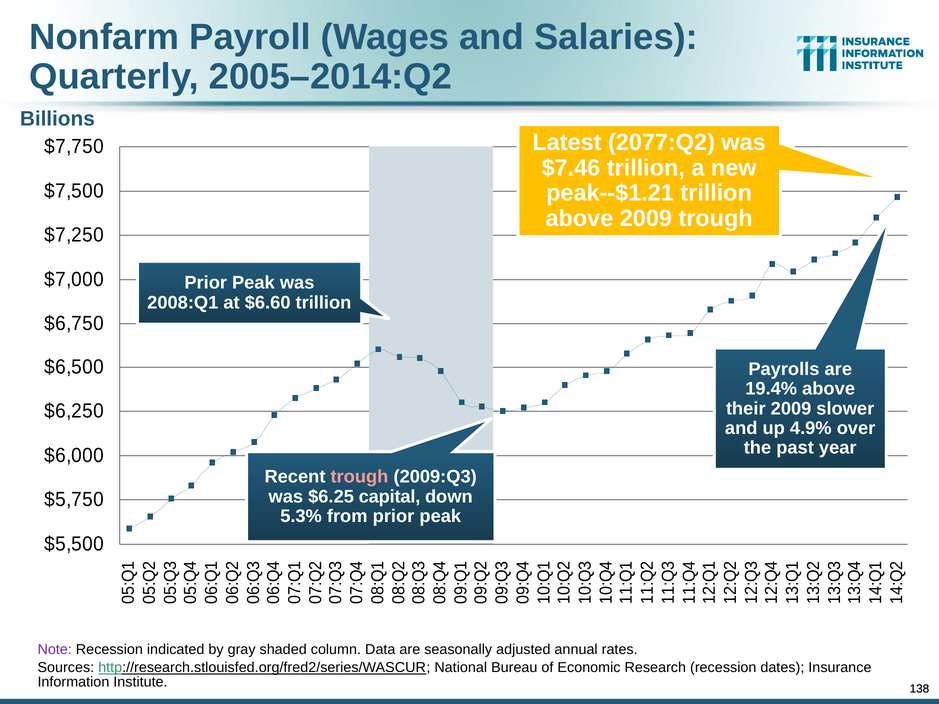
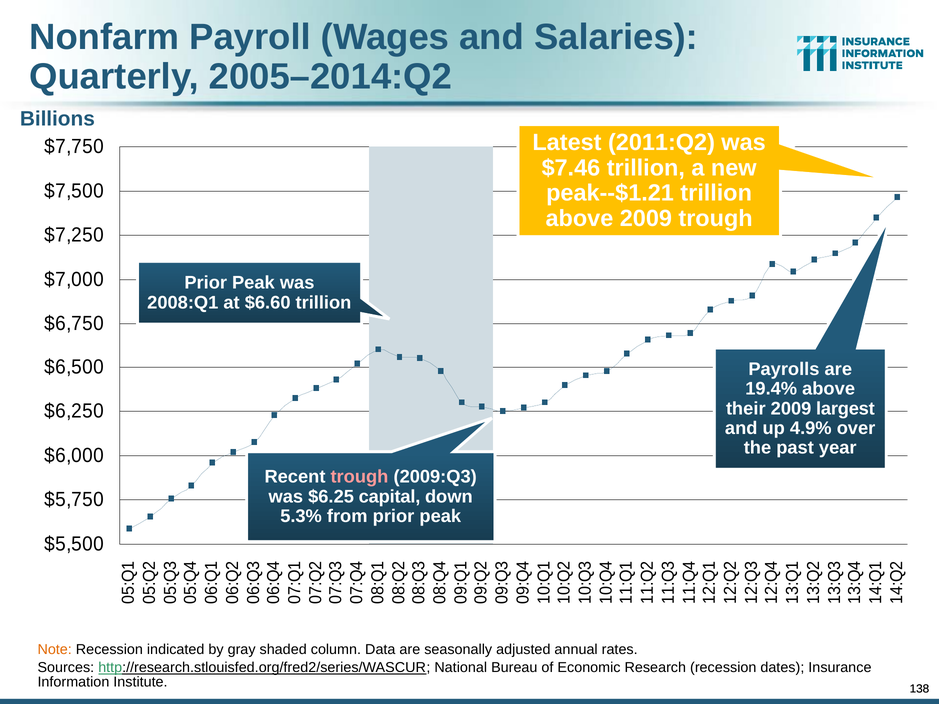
2077:Q2: 2077:Q2 -> 2011:Q2
slower: slower -> largest
Note colour: purple -> orange
